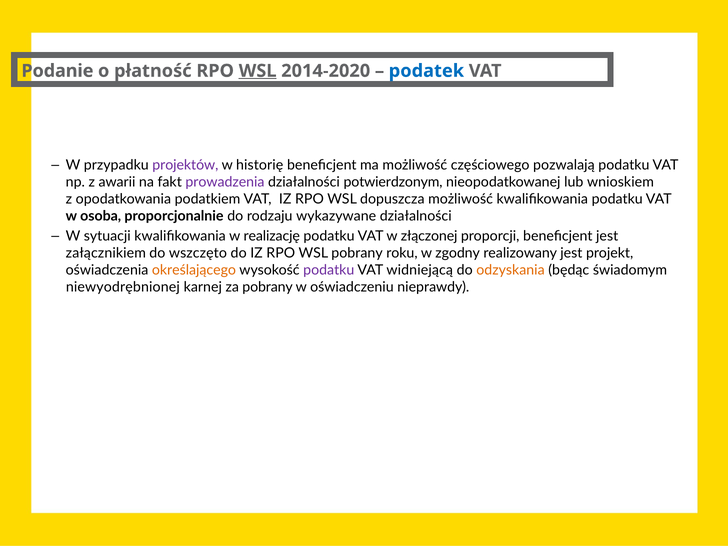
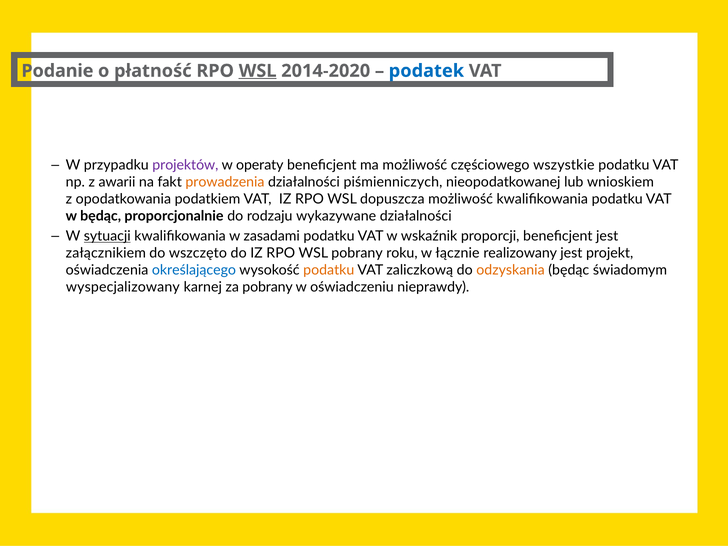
historię: historię -> operaty
pozwalają: pozwalają -> wszystkie
prowadzenia colour: purple -> orange
potwierdzonym: potwierdzonym -> piśmienniczych
w osoba: osoba -> będąc
sytuacji underline: none -> present
realizację: realizację -> zasadami
złączonej: złączonej -> wskaźnik
zgodny: zgodny -> łącznie
określającego colour: orange -> blue
podatku at (329, 270) colour: purple -> orange
widniejącą: widniejącą -> zaliczkową
niewyodrębnionej: niewyodrębnionej -> wyspecjalizowany
